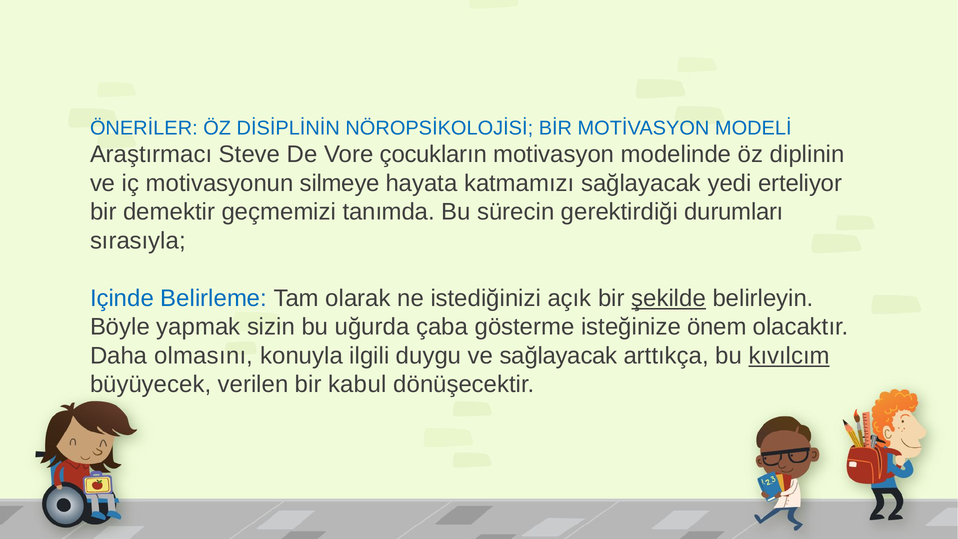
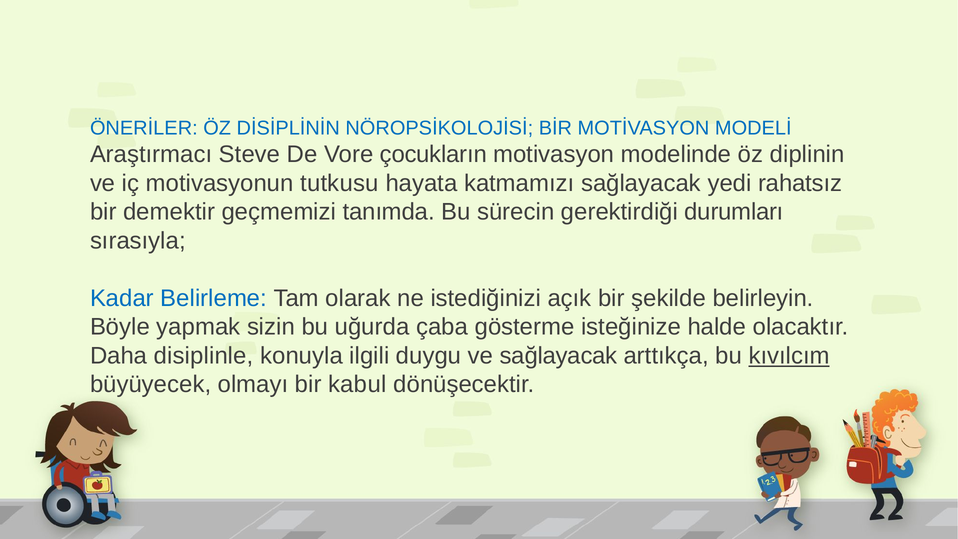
silmeye: silmeye -> tutkusu
erteliyor: erteliyor -> rahatsız
Içinde: Içinde -> Kadar
şekilde underline: present -> none
önem: önem -> halde
olmasını: olmasını -> disiplinle
verilen: verilen -> olmayı
